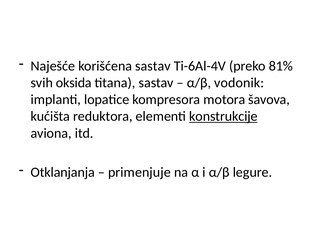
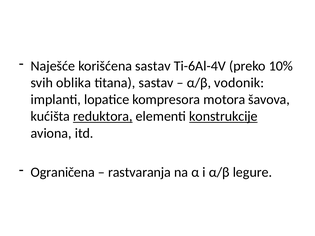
81%: 81% -> 10%
oksida: oksida -> oblika
reduktora underline: none -> present
Otklanjanja: Otklanjanja -> Ograničena
primenjuje: primenjuje -> rastvaranja
